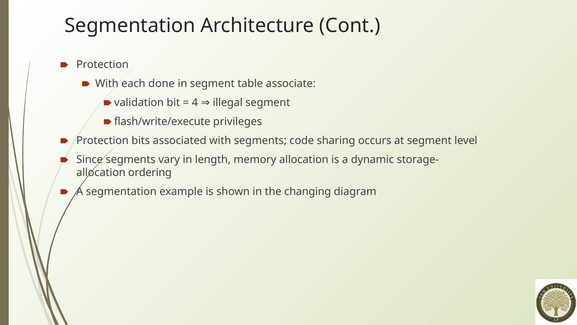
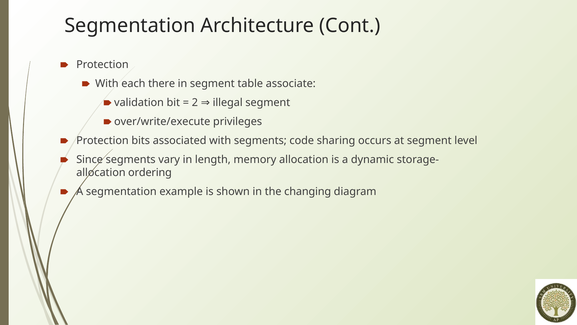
done: done -> there
4: 4 -> 2
flash/write/execute: flash/write/execute -> over/write/execute
